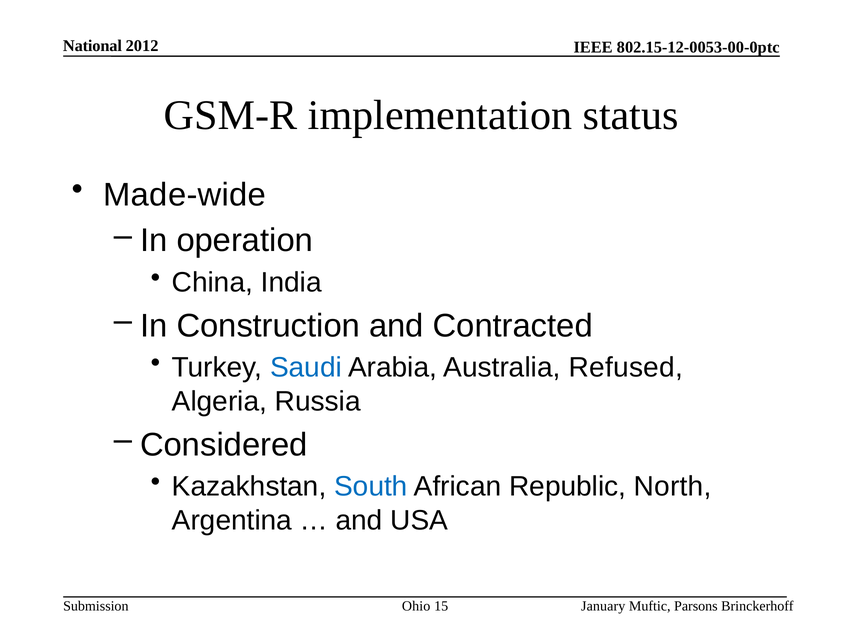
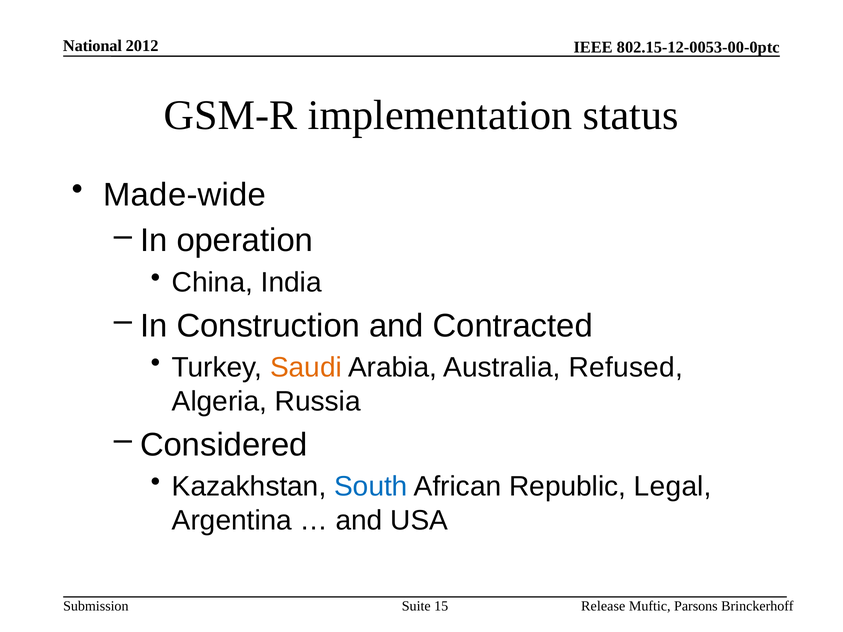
Saudi colour: blue -> orange
North: North -> Legal
Ohio: Ohio -> Suite
January: January -> Release
